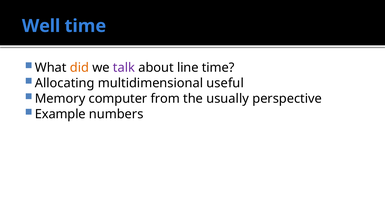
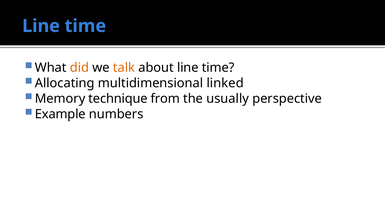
Well at (41, 26): Well -> Line
talk colour: purple -> orange
useful: useful -> linked
computer: computer -> technique
